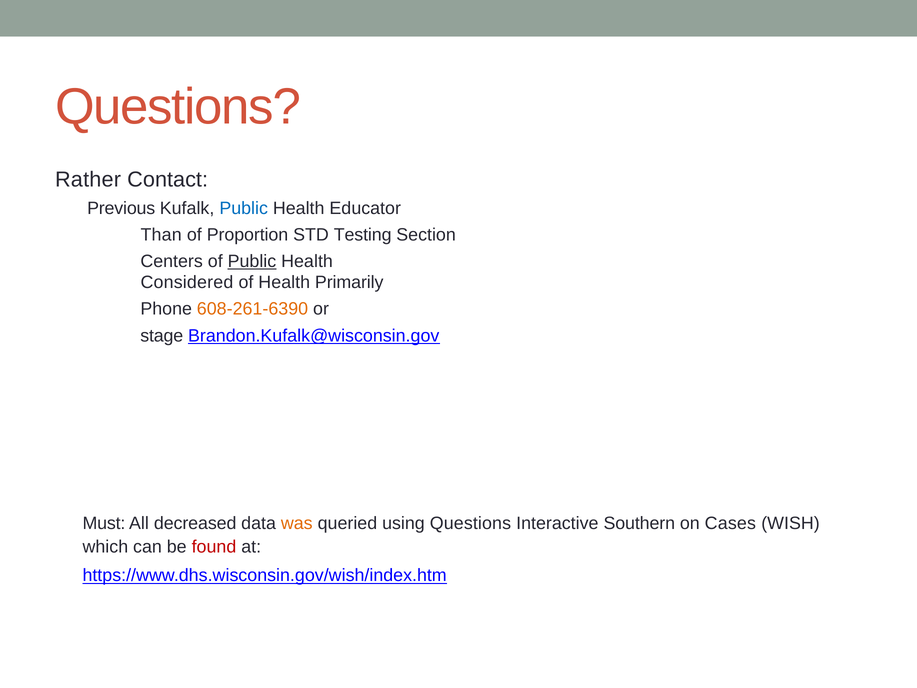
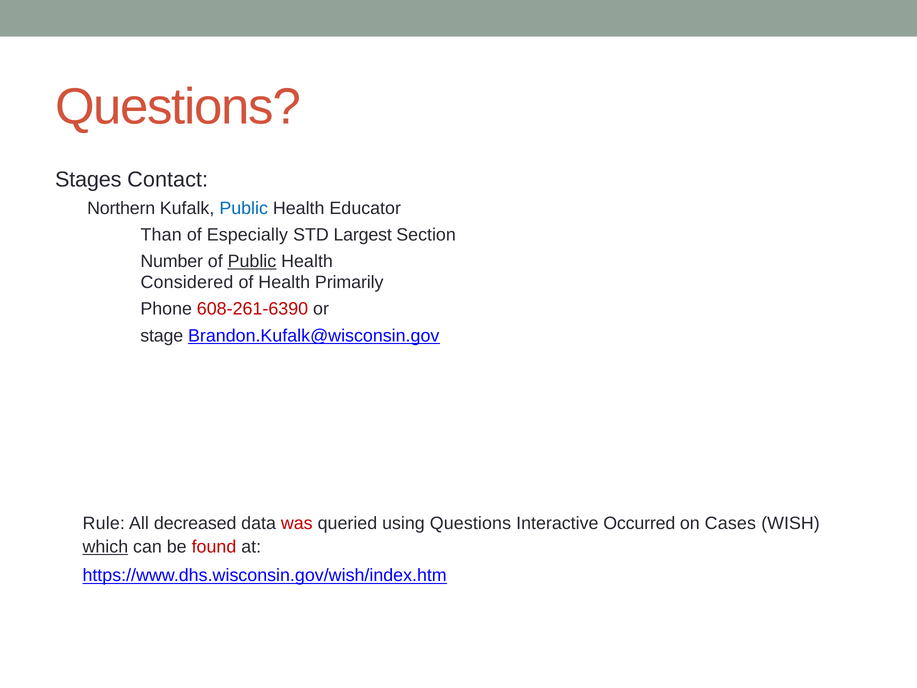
Rather: Rather -> Stages
Previous: Previous -> Northern
Proportion: Proportion -> Especially
Testing: Testing -> Largest
Centers: Centers -> Number
608-261-6390 colour: orange -> red
Must: Must -> Rule
was colour: orange -> red
Southern: Southern -> Occurred
which underline: none -> present
